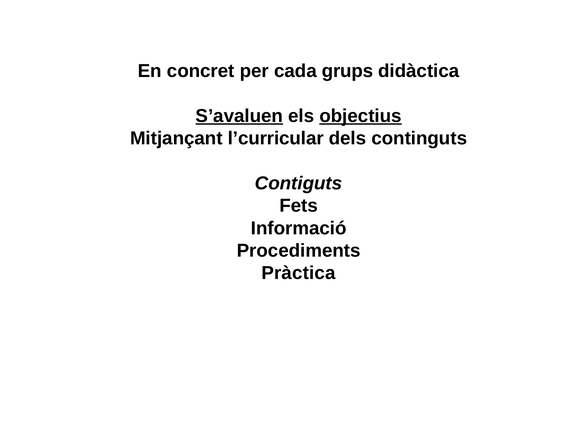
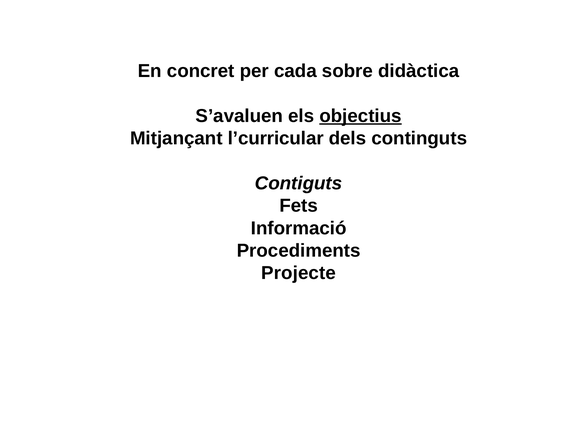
grups: grups -> sobre
S’avaluen underline: present -> none
Pràctica: Pràctica -> Projecte
